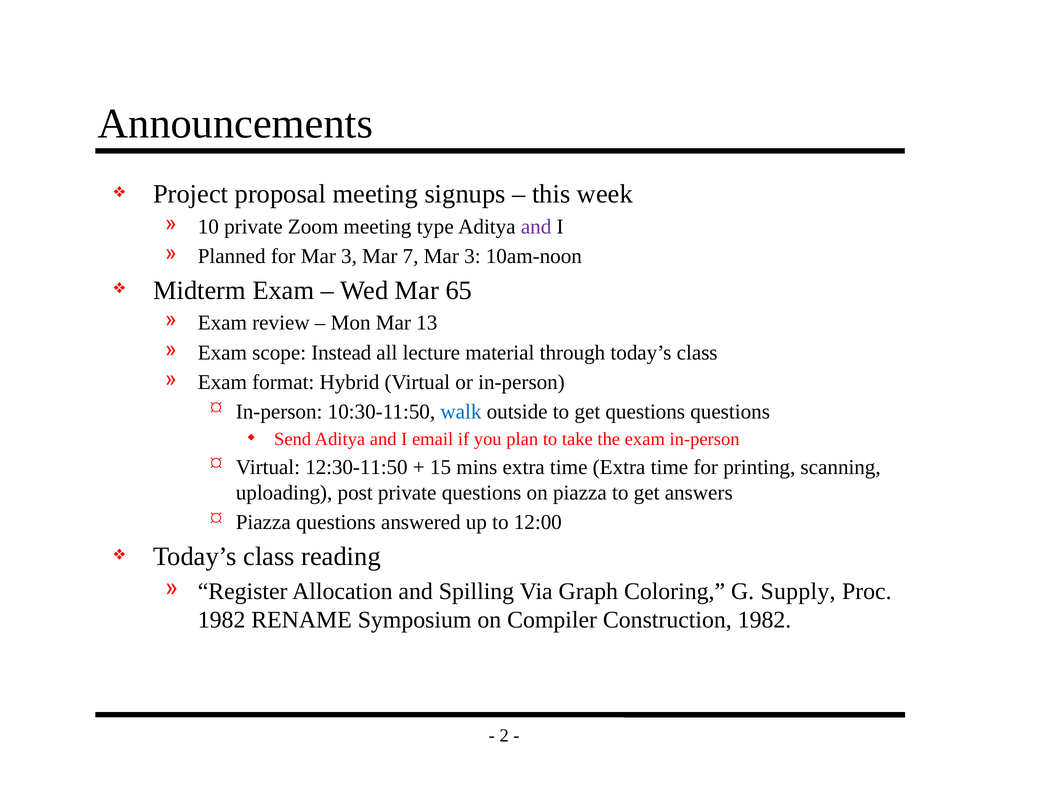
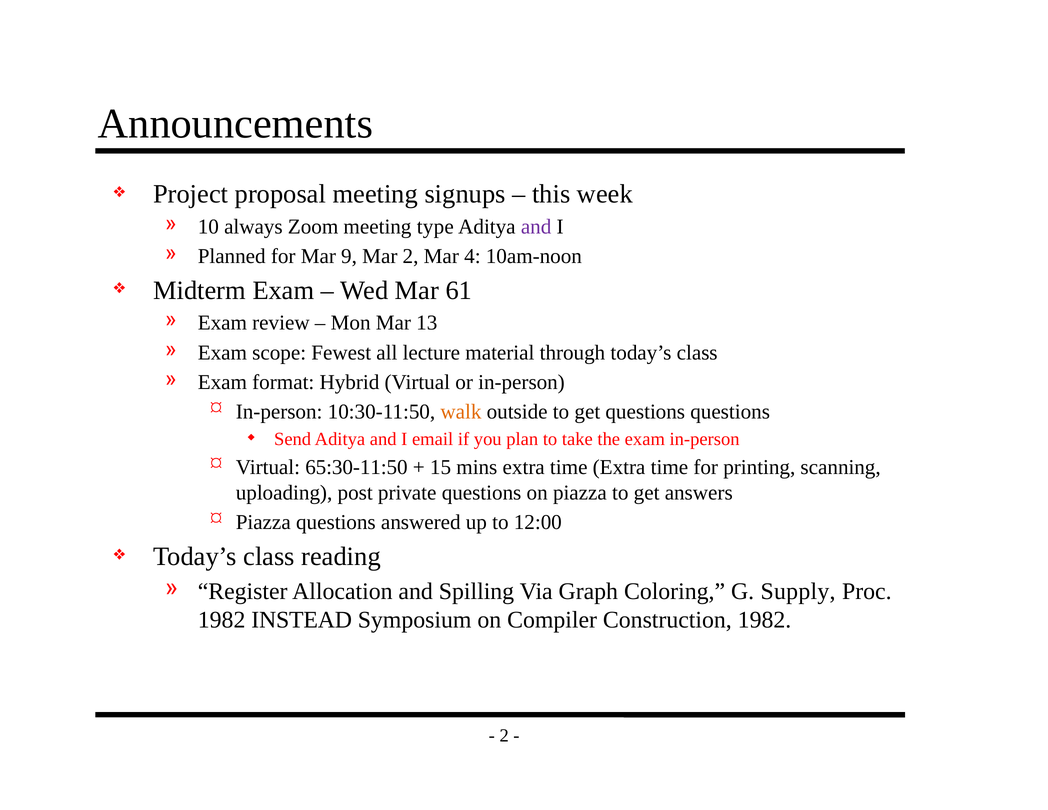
10 private: private -> always
for Mar 3: 3 -> 9
Mar 7: 7 -> 2
3 at (472, 256): 3 -> 4
65: 65 -> 61
Instead: Instead -> Fewest
walk colour: blue -> orange
12:30-11:50: 12:30-11:50 -> 65:30-11:50
RENAME: RENAME -> INSTEAD
